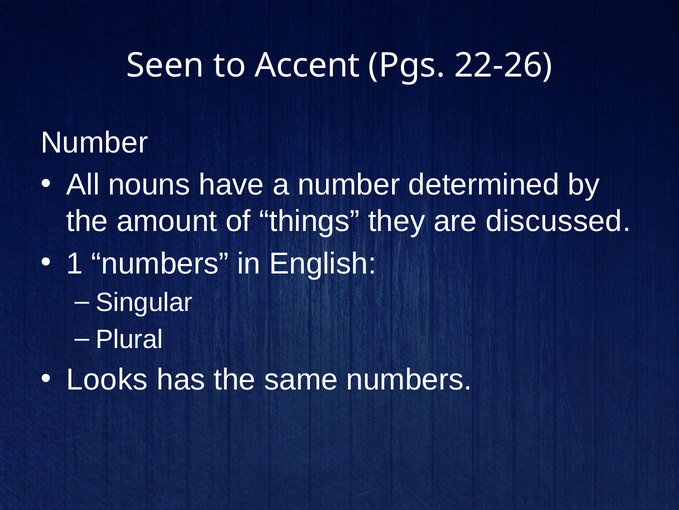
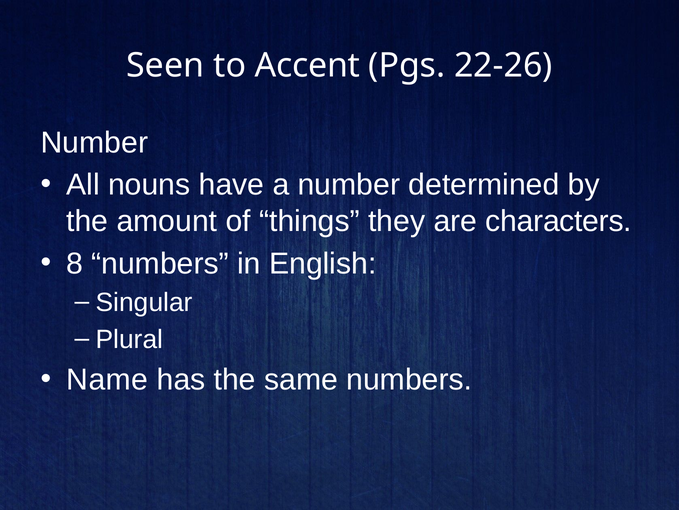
discussed: discussed -> characters
1: 1 -> 8
Looks: Looks -> Name
